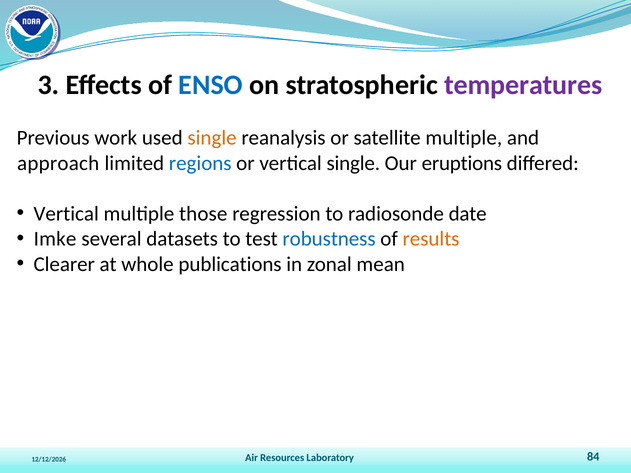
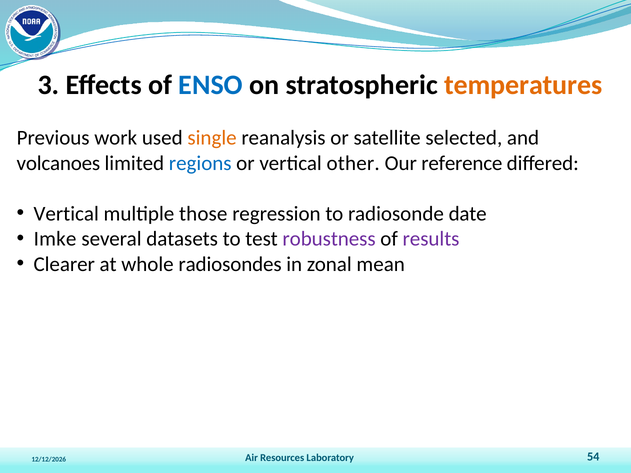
temperatures colour: purple -> orange
satellite multiple: multiple -> selected
approach: approach -> volcanoes
vertical single: single -> other
eruptions: eruptions -> reference
robustness colour: blue -> purple
results colour: orange -> purple
publications: publications -> radiosondes
84: 84 -> 54
